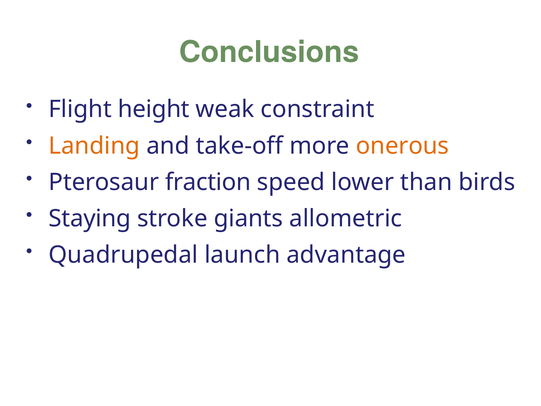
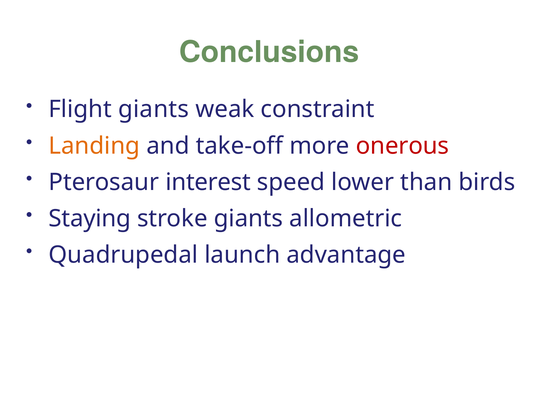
Flight height: height -> giants
onerous colour: orange -> red
fraction: fraction -> interest
